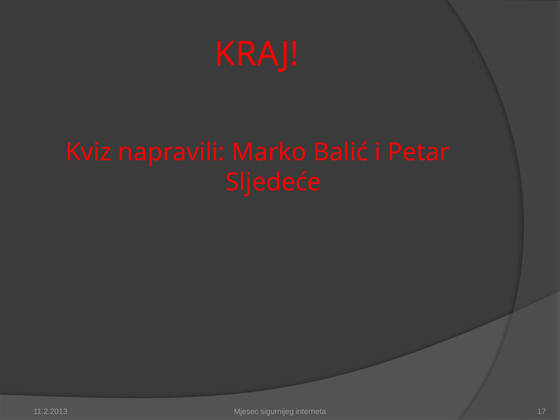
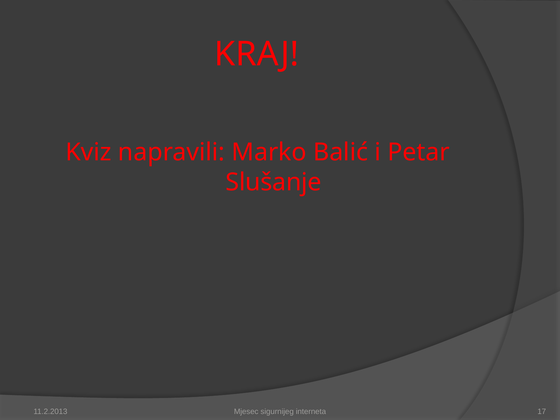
Sljedeće: Sljedeće -> Slušanje
